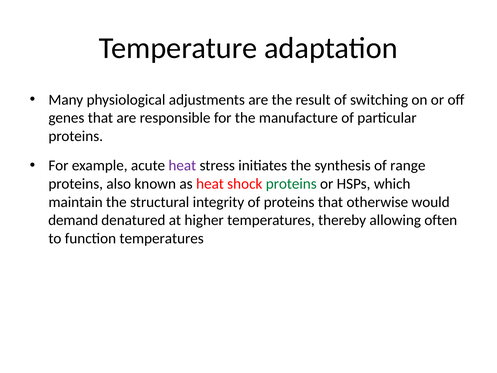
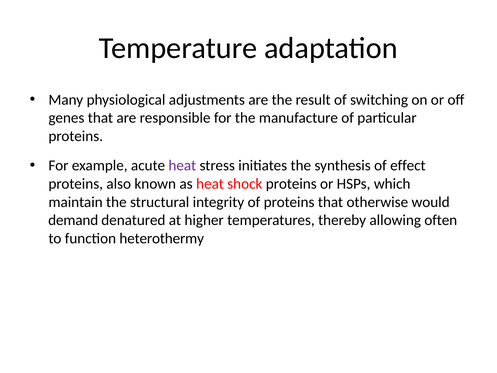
range: range -> effect
proteins at (291, 184) colour: green -> black
function temperatures: temperatures -> heterothermy
